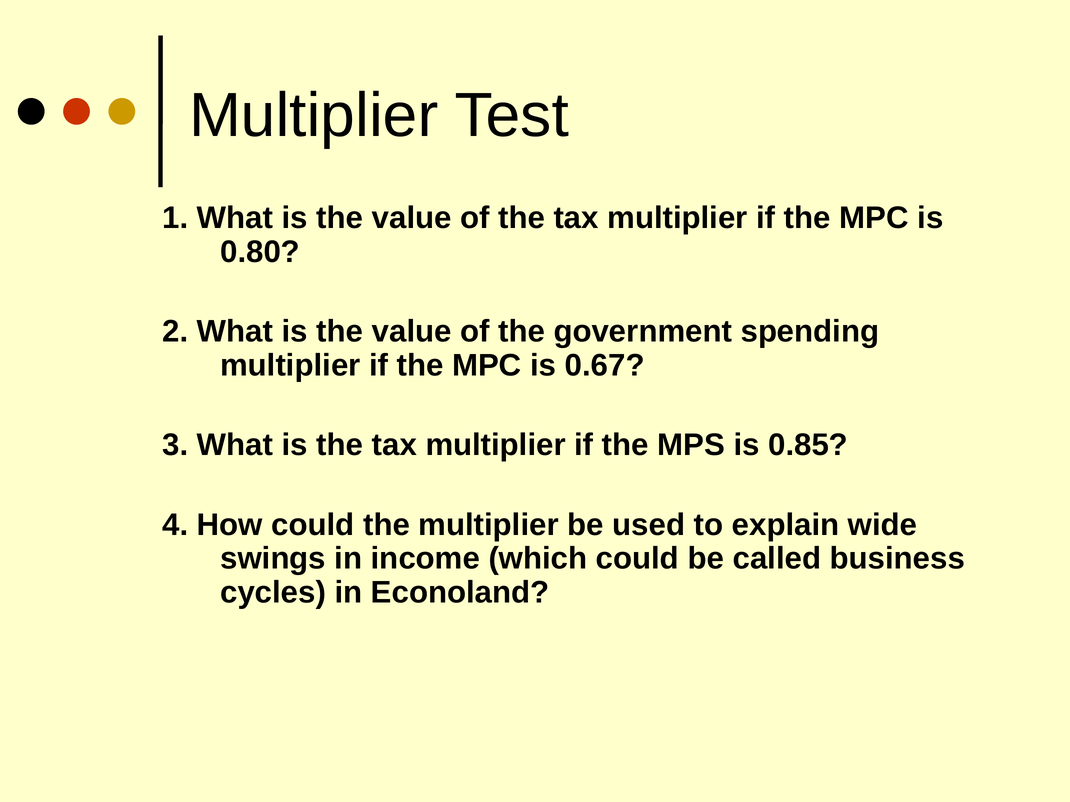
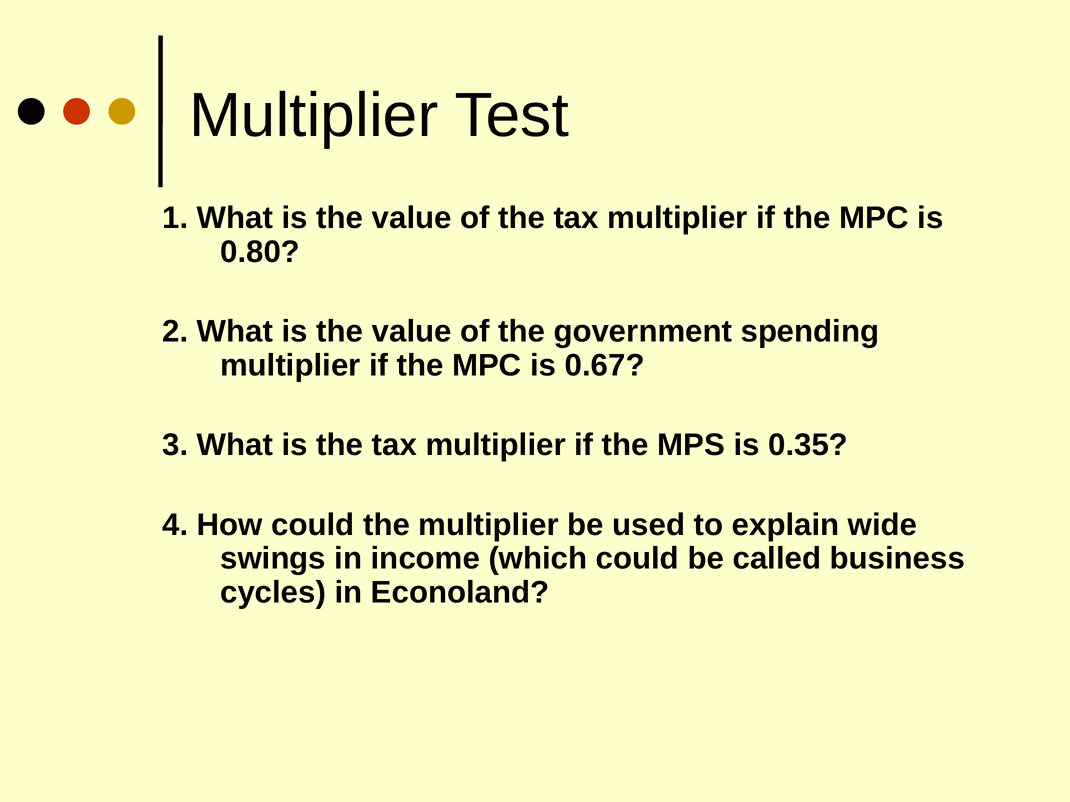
0.85: 0.85 -> 0.35
